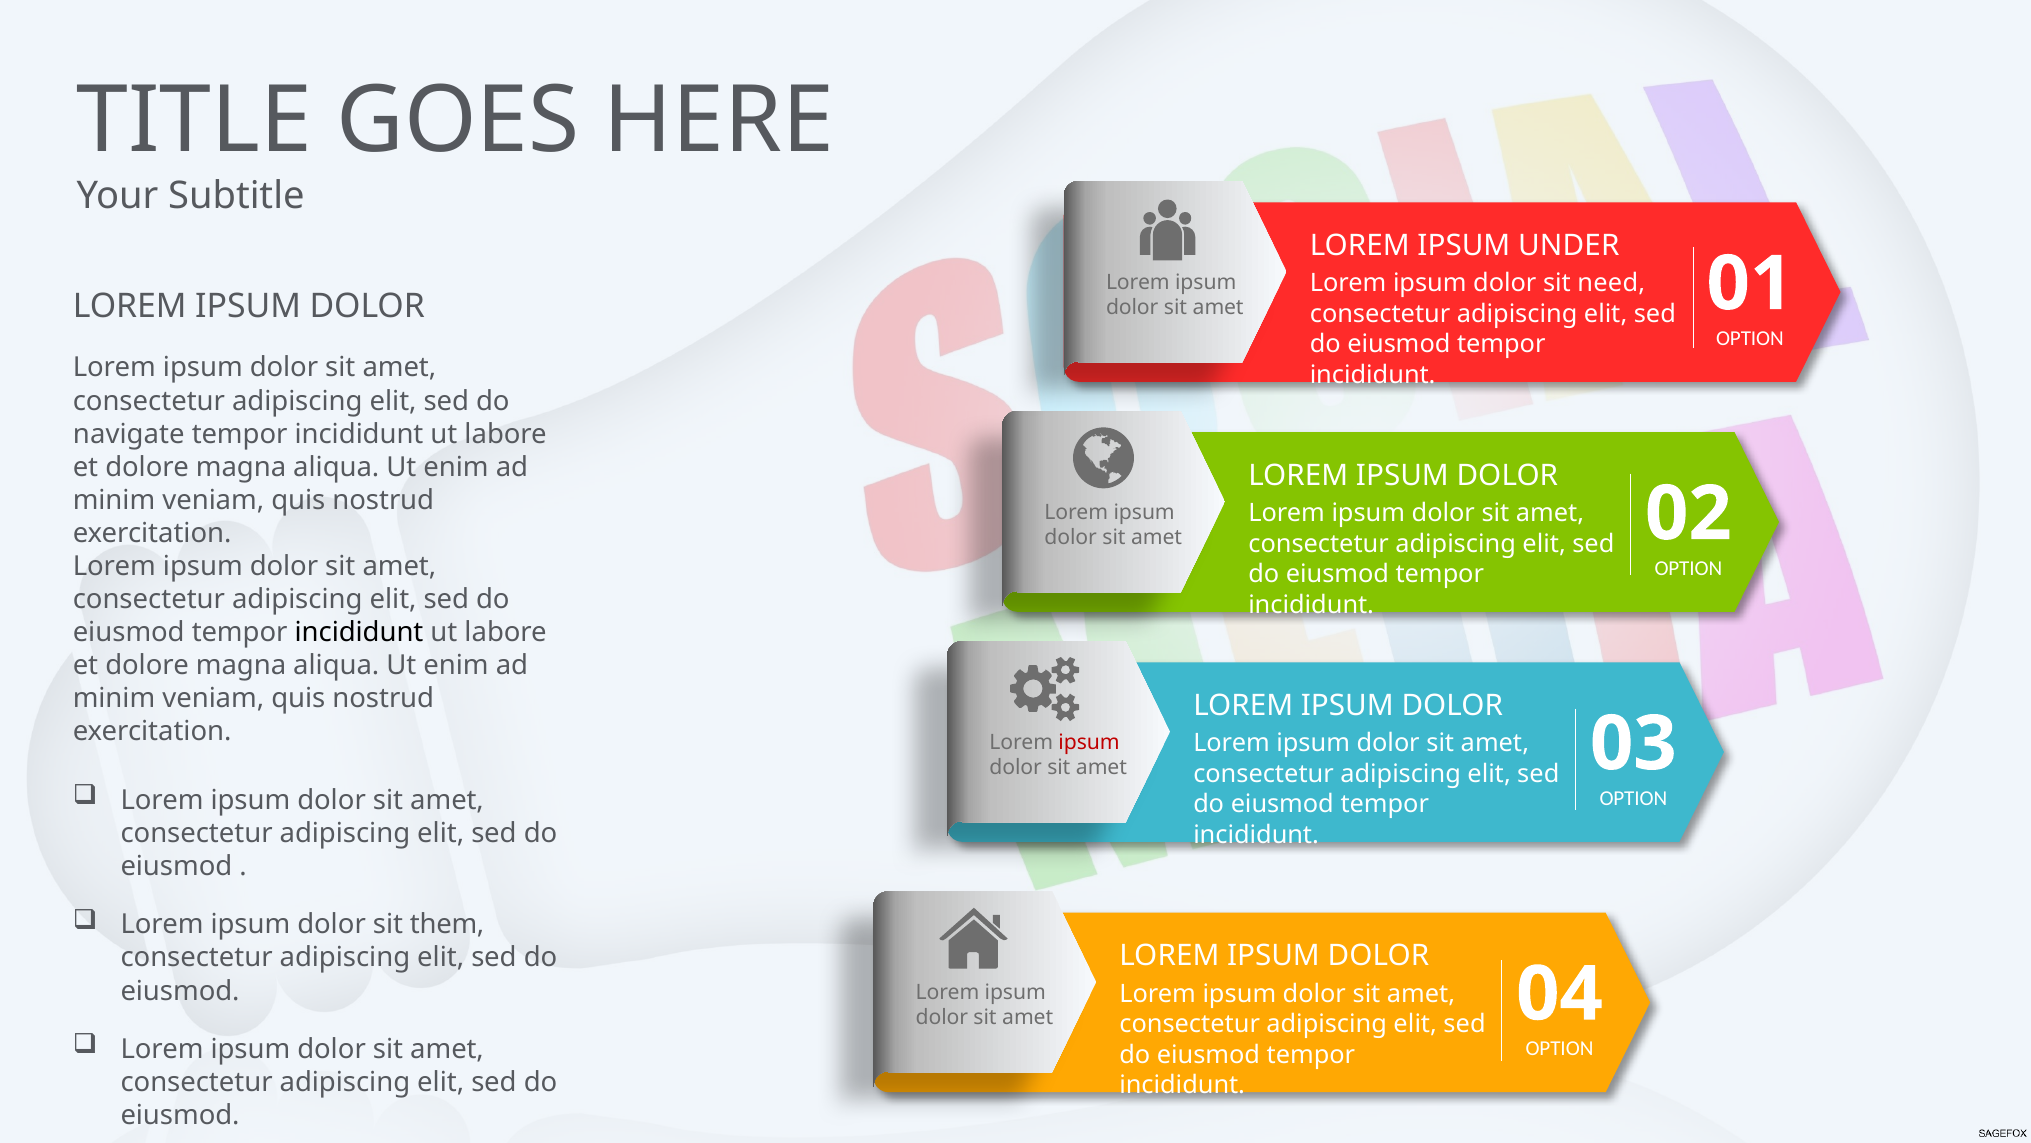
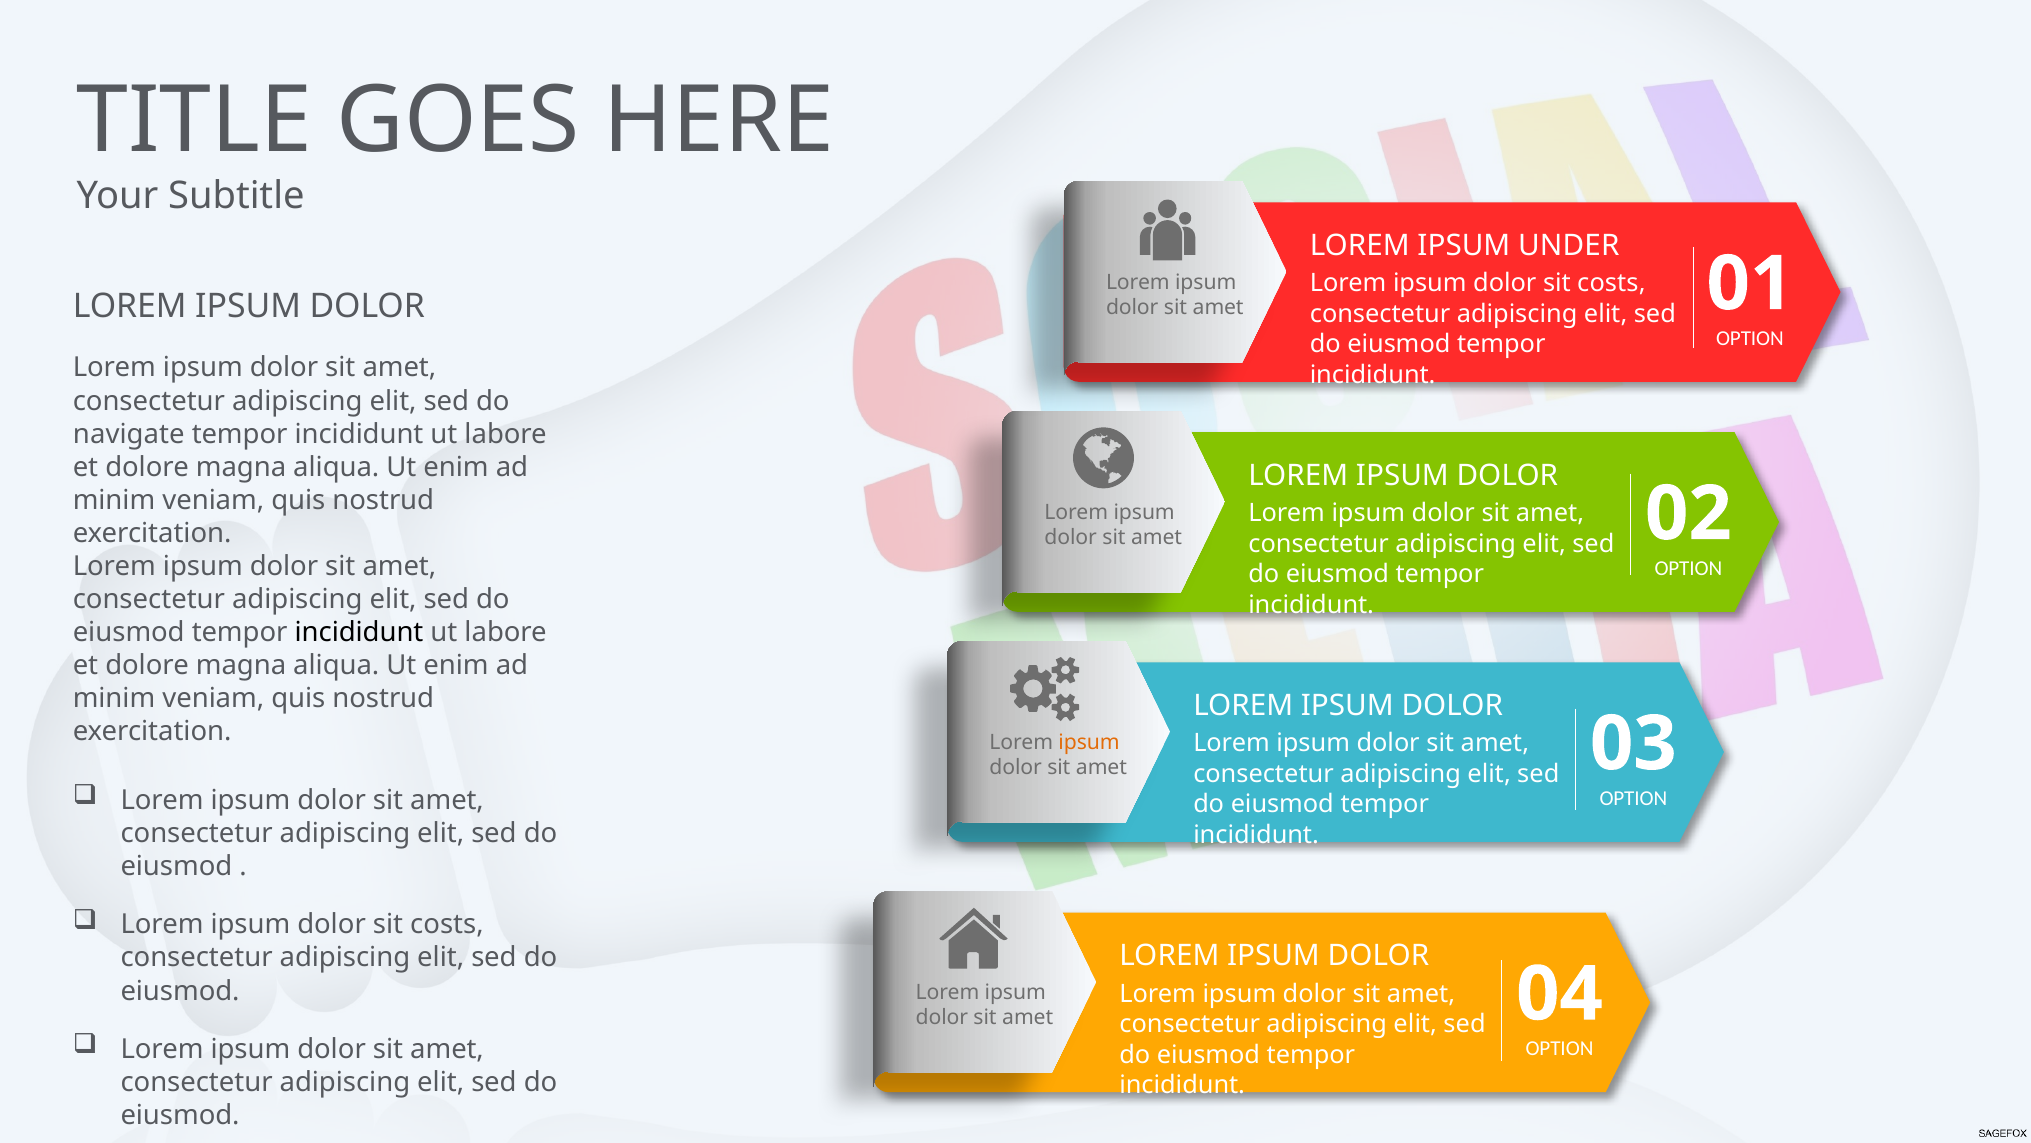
need at (1611, 283): need -> costs
ipsum at (1089, 742) colour: red -> orange
them at (447, 924): them -> costs
